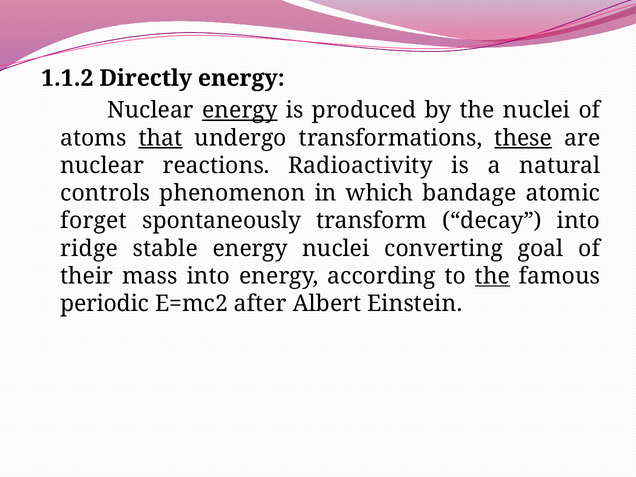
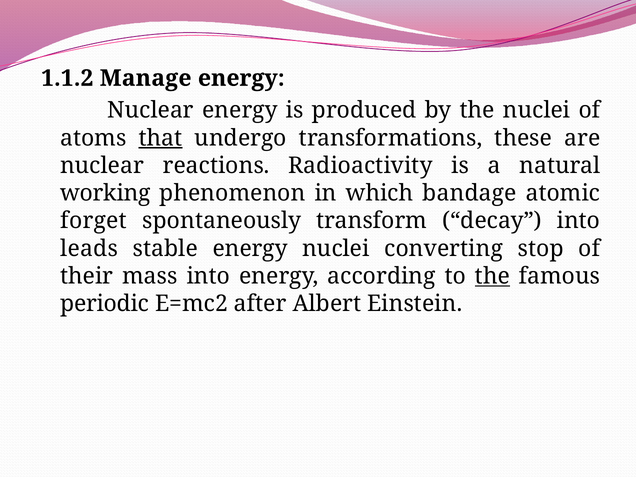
Directly: Directly -> Manage
energy at (240, 110) underline: present -> none
these underline: present -> none
controls: controls -> working
ridge: ridge -> leads
goal: goal -> stop
